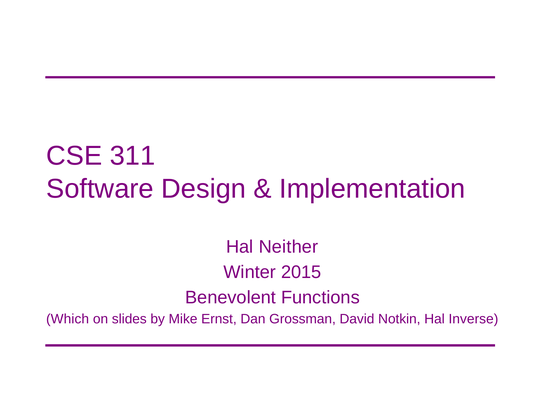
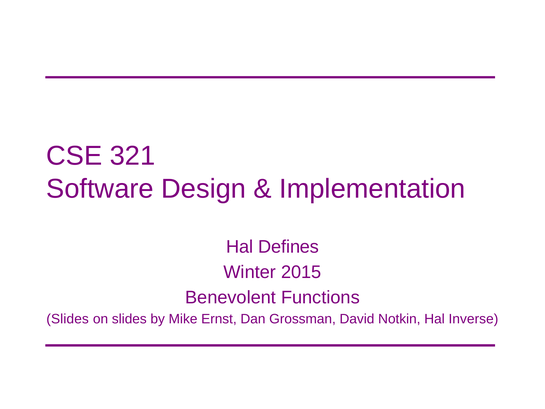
311: 311 -> 321
Neither: Neither -> Defines
Which at (68, 319): Which -> Slides
